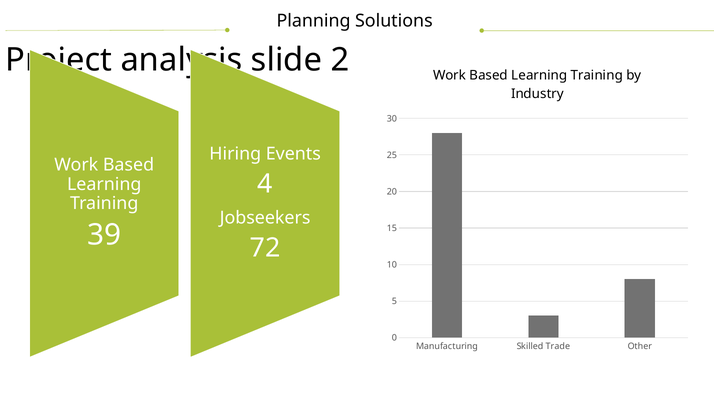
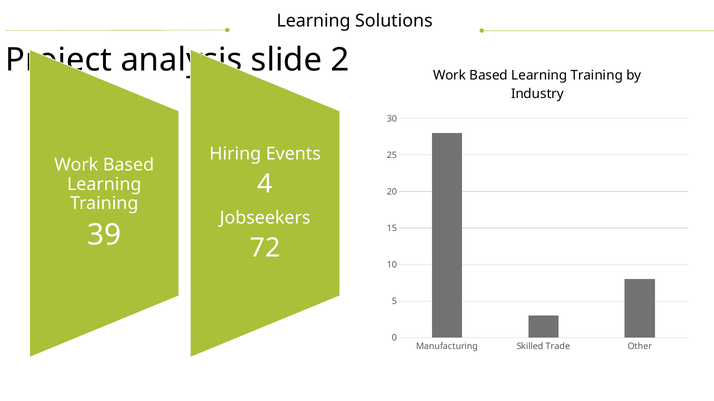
Planning at (314, 21): Planning -> Learning
